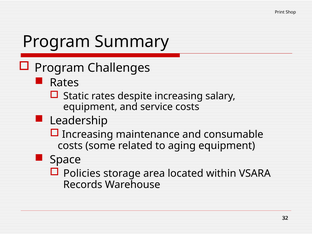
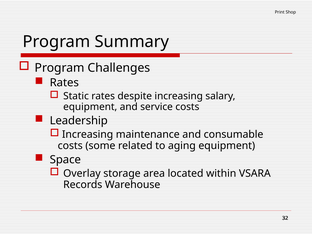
Policies: Policies -> Overlay
